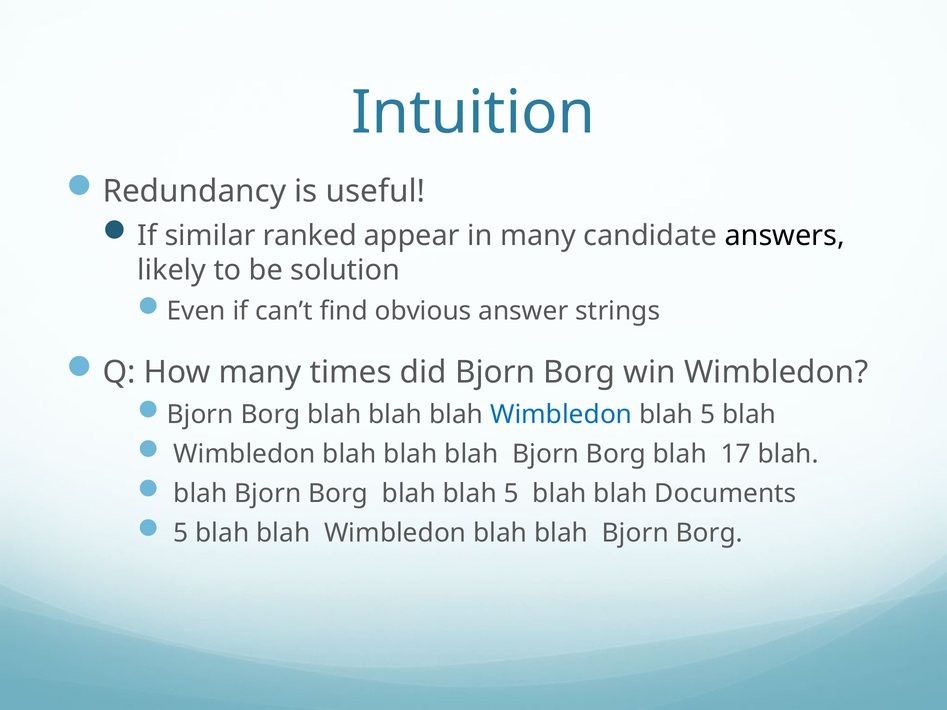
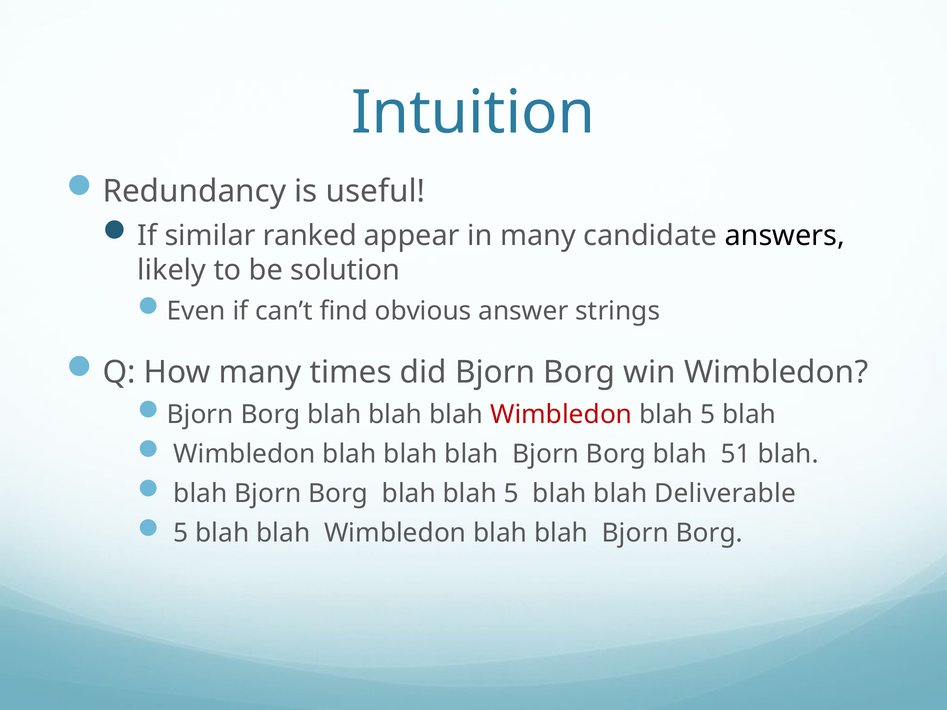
Wimbledon at (561, 415) colour: blue -> red
17: 17 -> 51
Documents: Documents -> Deliverable
